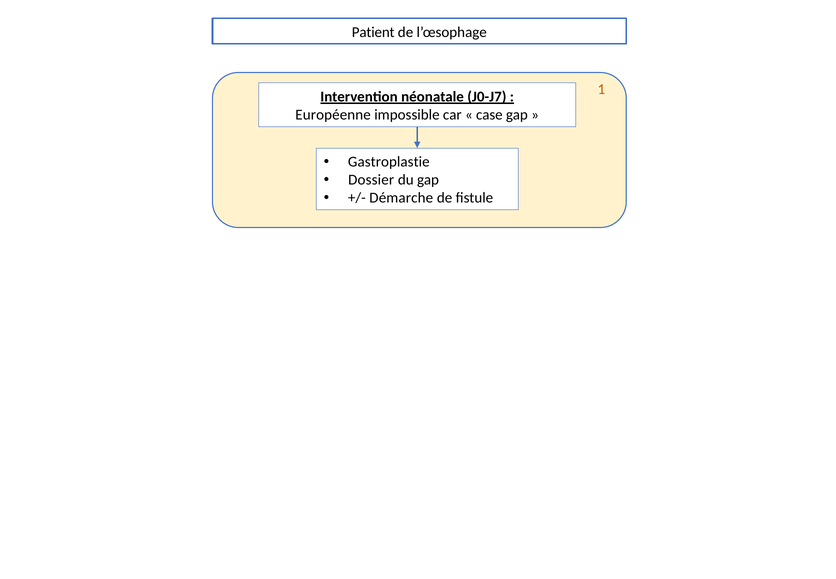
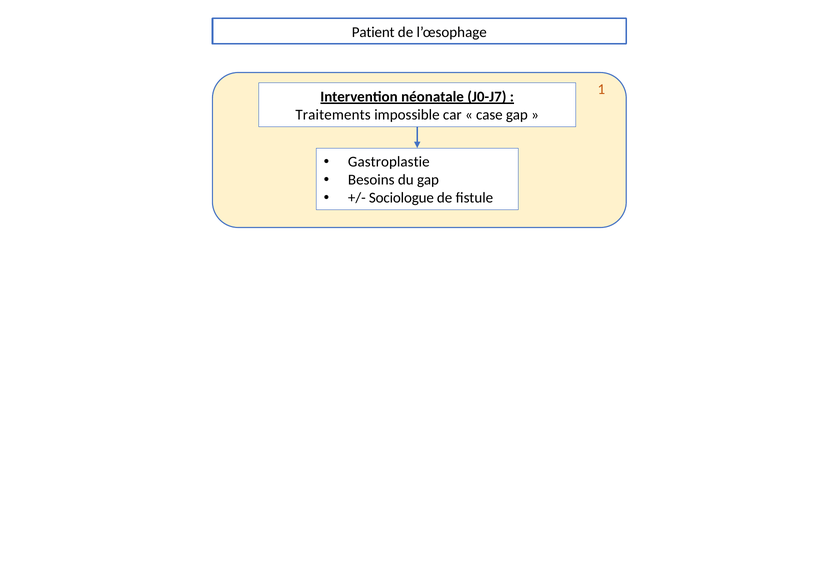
Européenne: Européenne -> Traitements
Dossier: Dossier -> Besoins
Démarche: Démarche -> Sociologue
